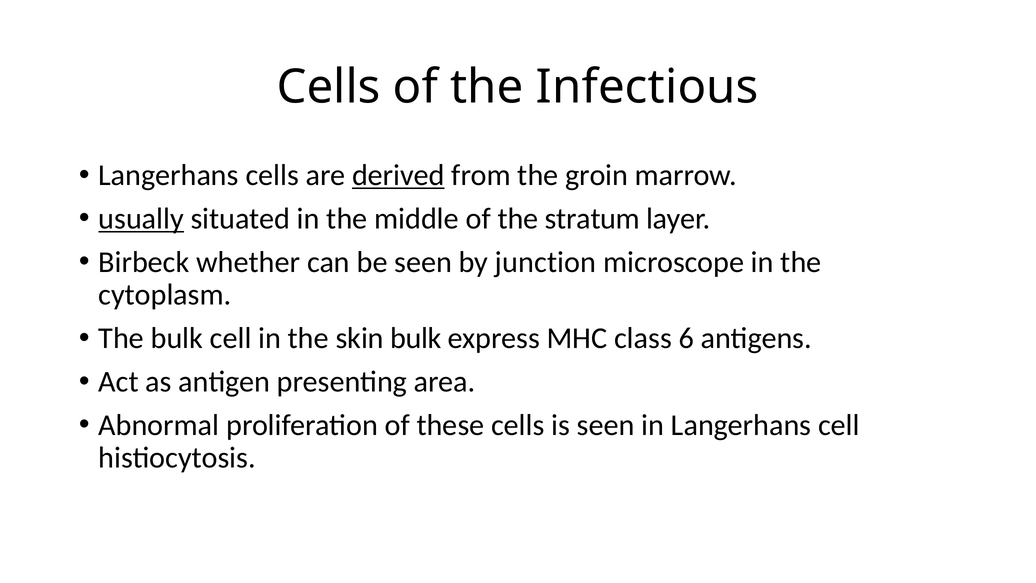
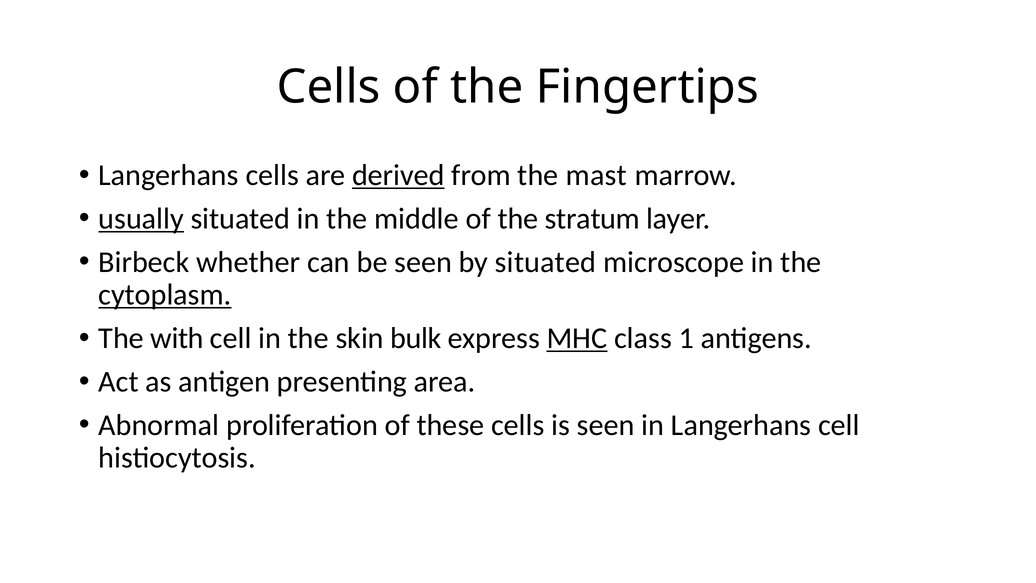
Infectious: Infectious -> Fingertips
groin: groin -> mast
by junction: junction -> situated
cytoplasm underline: none -> present
The bulk: bulk -> with
MHC underline: none -> present
6: 6 -> 1
